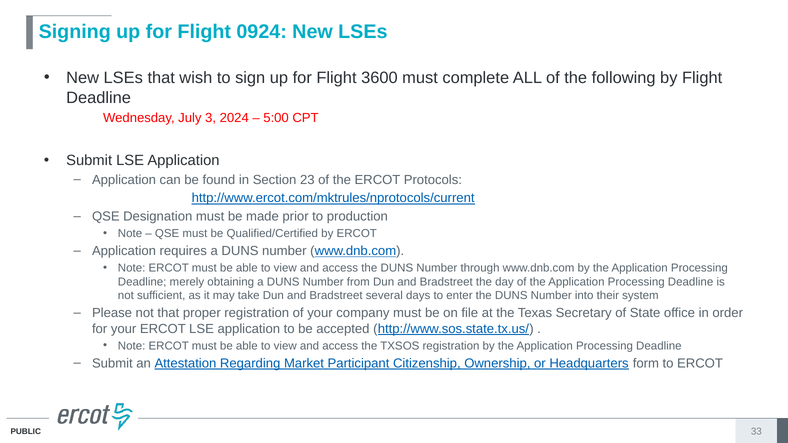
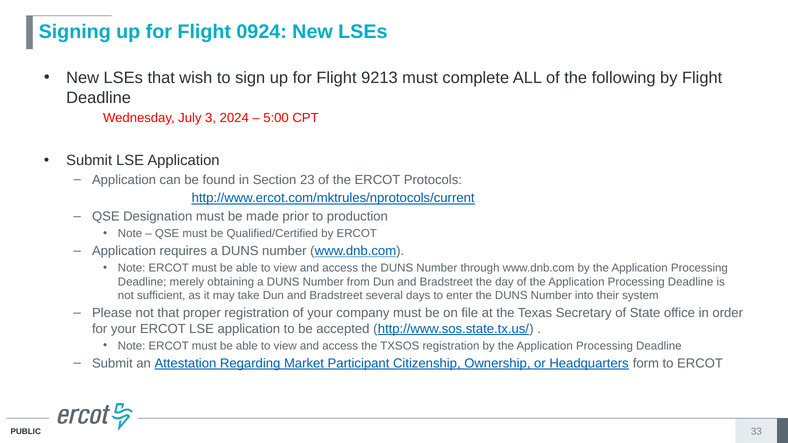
3600: 3600 -> 9213
